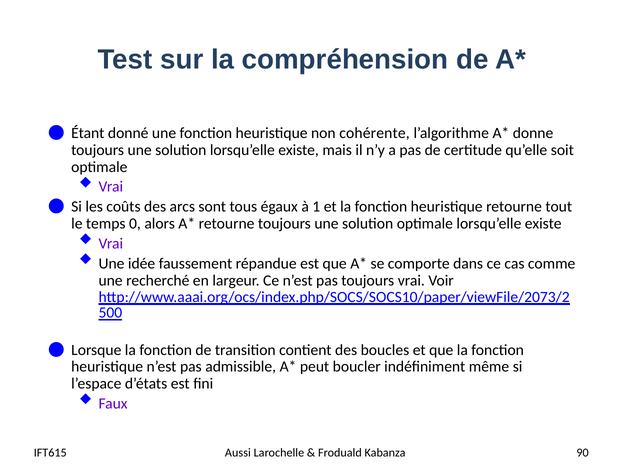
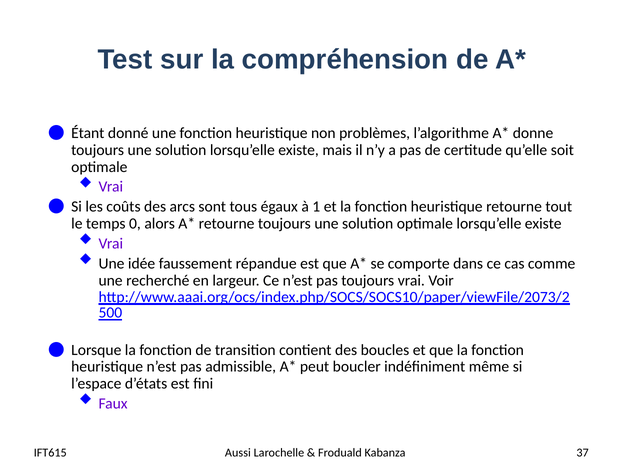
cohérente: cohérente -> problèmes
90: 90 -> 37
